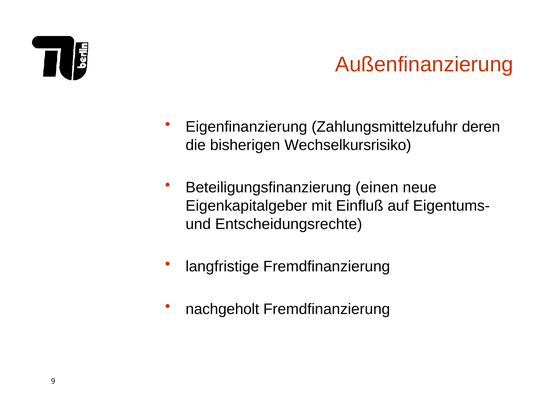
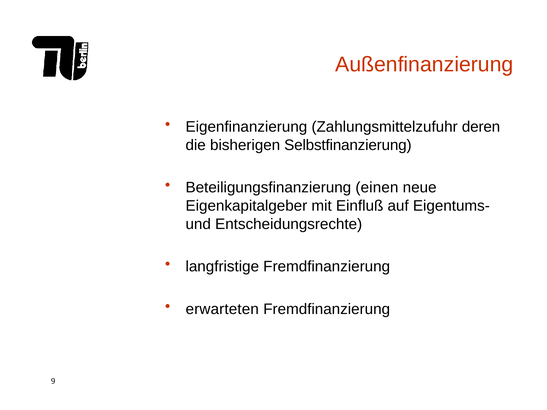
Wechselkursrisiko: Wechselkursrisiko -> Selbstfinanzierung
nachgeholt: nachgeholt -> erwarteten
